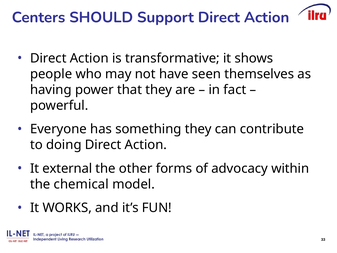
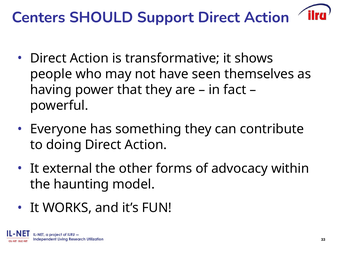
chemical: chemical -> haunting
